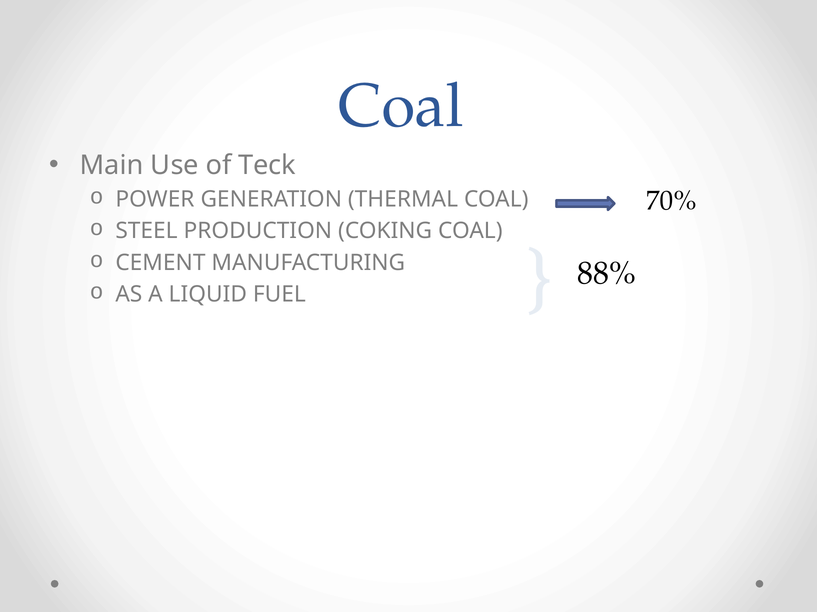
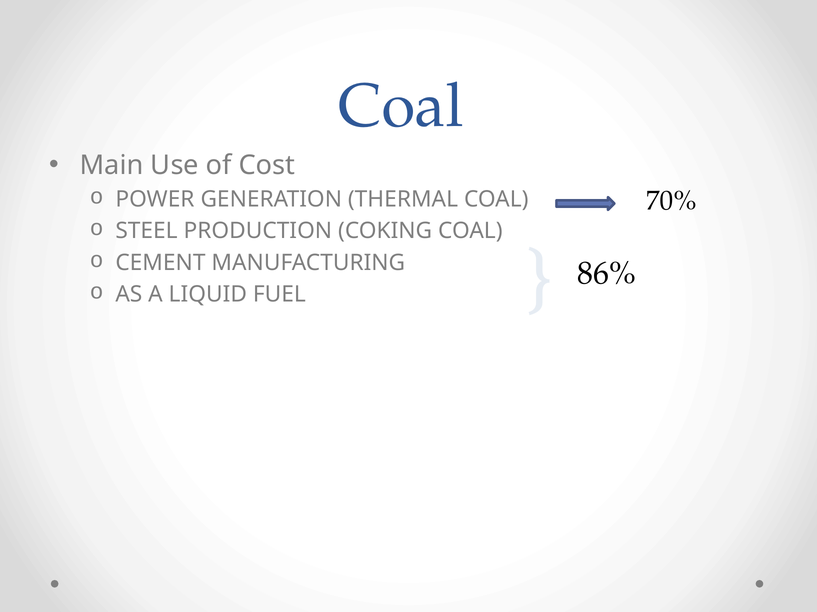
Teck: Teck -> Cost
88%: 88% -> 86%
